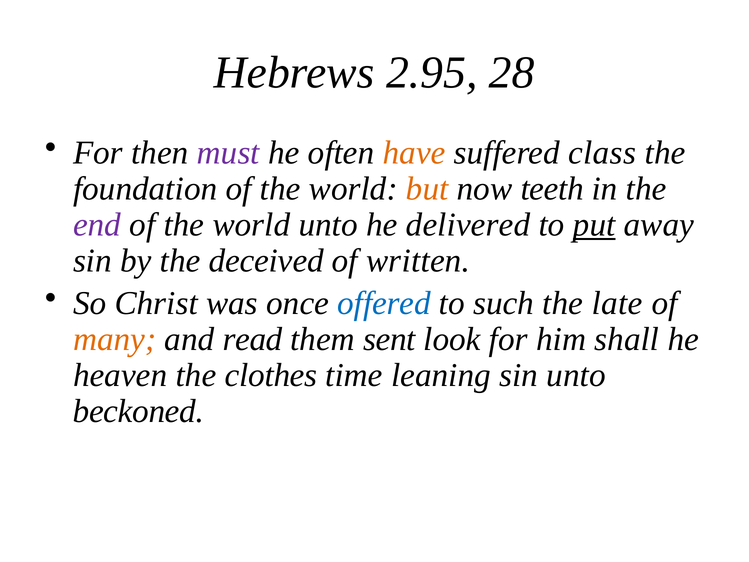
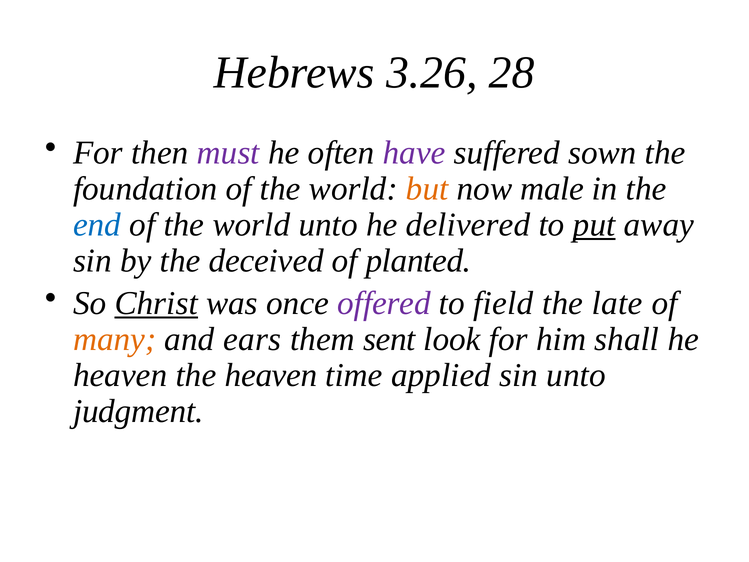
2.95: 2.95 -> 3.26
have colour: orange -> purple
class: class -> sown
teeth: teeth -> male
end colour: purple -> blue
written: written -> planted
Christ underline: none -> present
offered colour: blue -> purple
such: such -> field
read: read -> ears
the clothes: clothes -> heaven
leaning: leaning -> applied
beckoned: beckoned -> judgment
